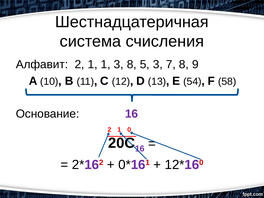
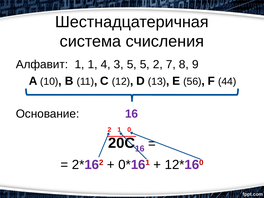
Алфавит 2: 2 -> 1
1 1: 1 -> 4
3 8: 8 -> 5
5 3: 3 -> 2
54: 54 -> 56
58: 58 -> 44
